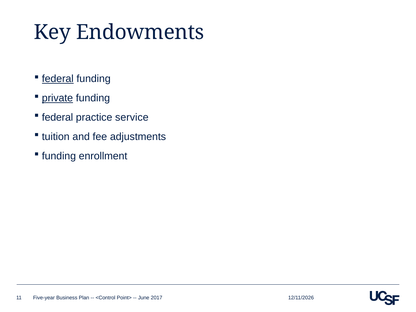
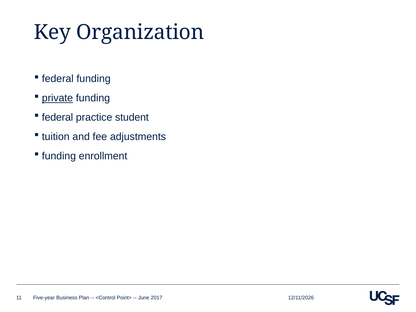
Endowments: Endowments -> Organization
federal at (58, 79) underline: present -> none
service: service -> student
